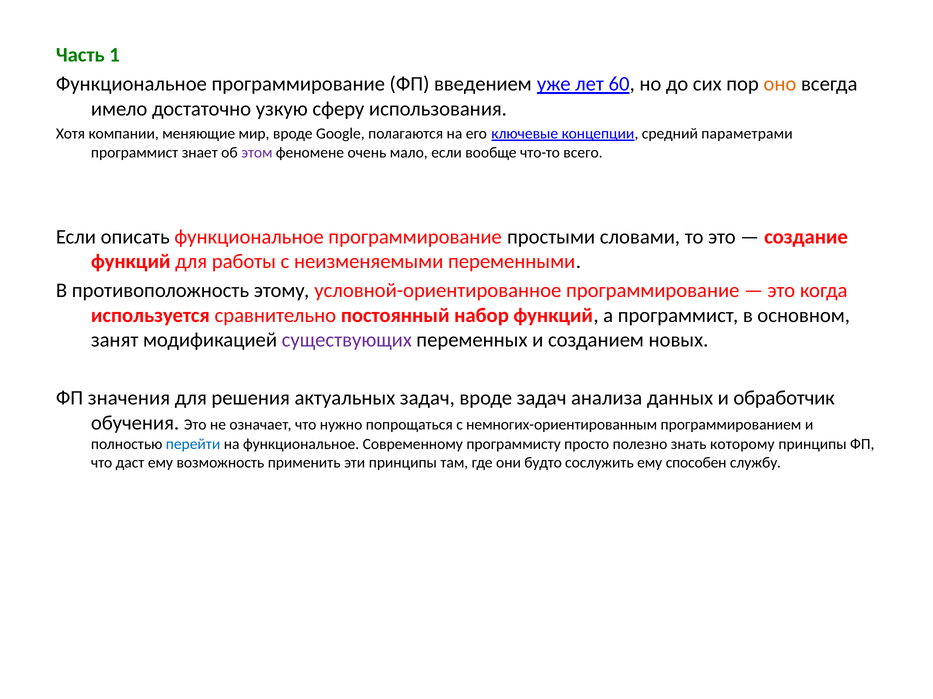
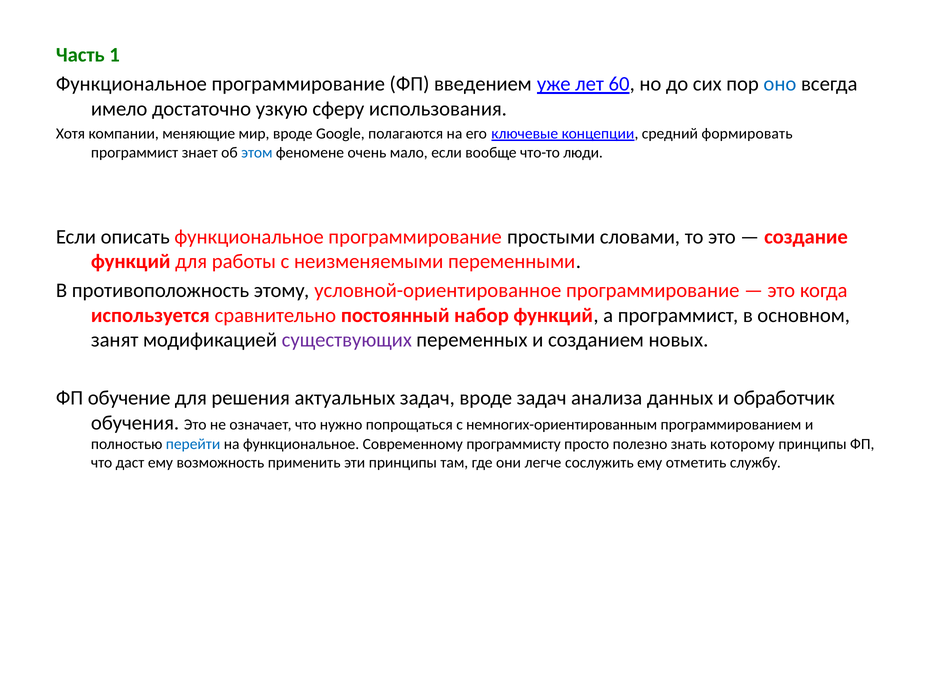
оно colour: orange -> blue
параметрами: параметрами -> формировать
этом colour: purple -> blue
всего: всего -> люди
значения: значения -> обучение
будто: будто -> легче
способен: способен -> отметить
